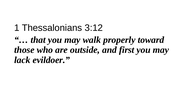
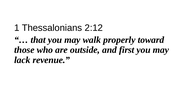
3:12: 3:12 -> 2:12
evildoer: evildoer -> revenue
